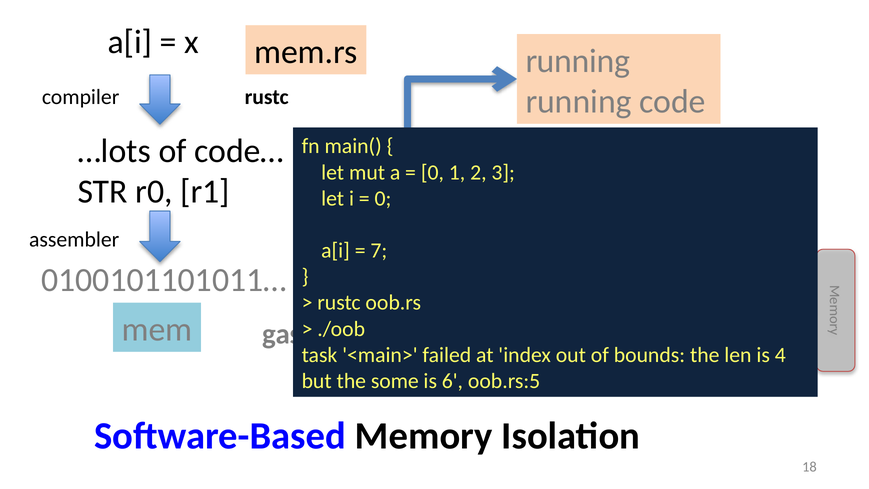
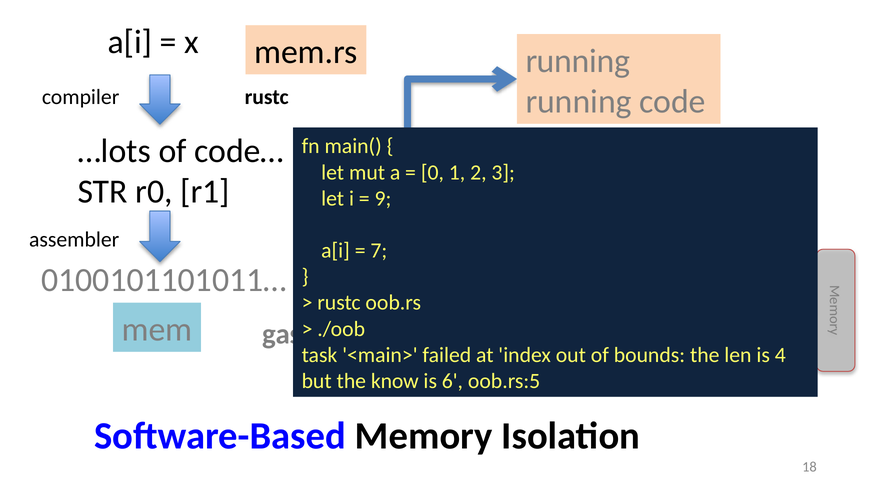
0 at (383, 198): 0 -> 9
some: some -> know
